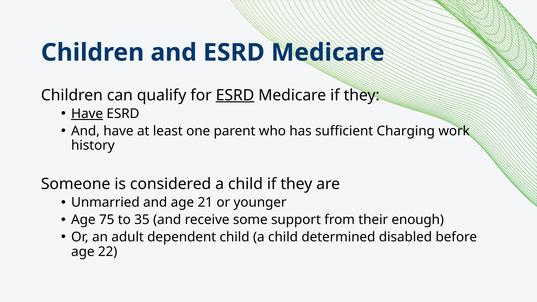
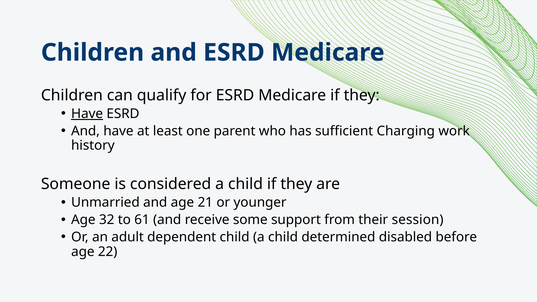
ESRD at (235, 95) underline: present -> none
75: 75 -> 32
35: 35 -> 61
enough: enough -> session
